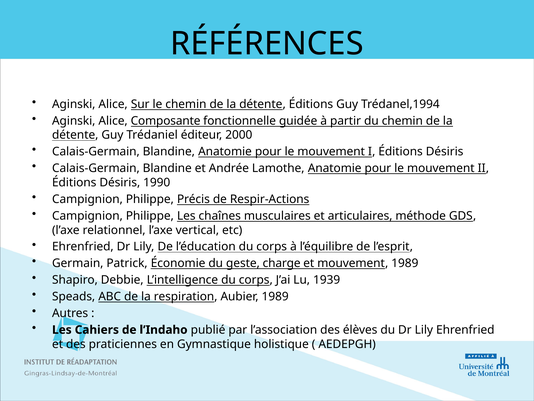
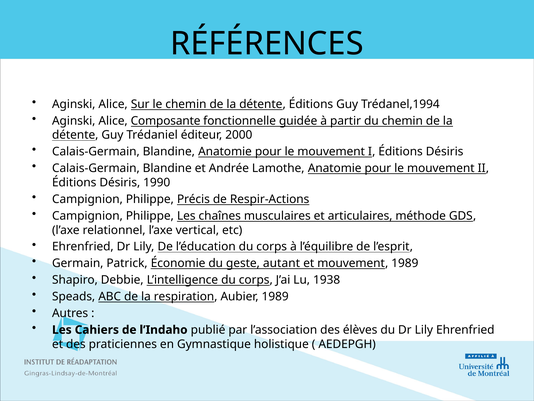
charge: charge -> autant
1939: 1939 -> 1938
